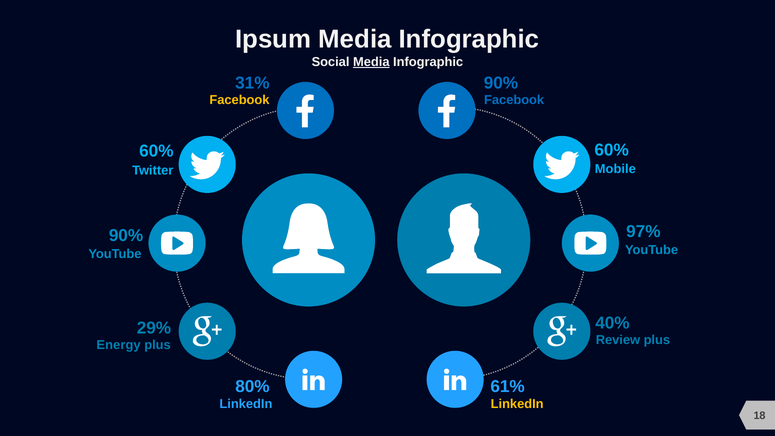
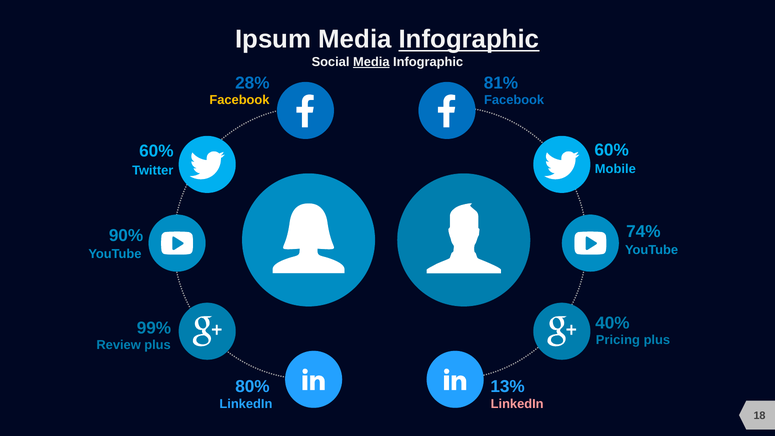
Infographic at (469, 39) underline: none -> present
31%: 31% -> 28%
90% at (501, 83): 90% -> 81%
97%: 97% -> 74%
29%: 29% -> 99%
Review: Review -> Pricing
Energy: Energy -> Review
61%: 61% -> 13%
LinkedIn at (517, 404) colour: yellow -> pink
